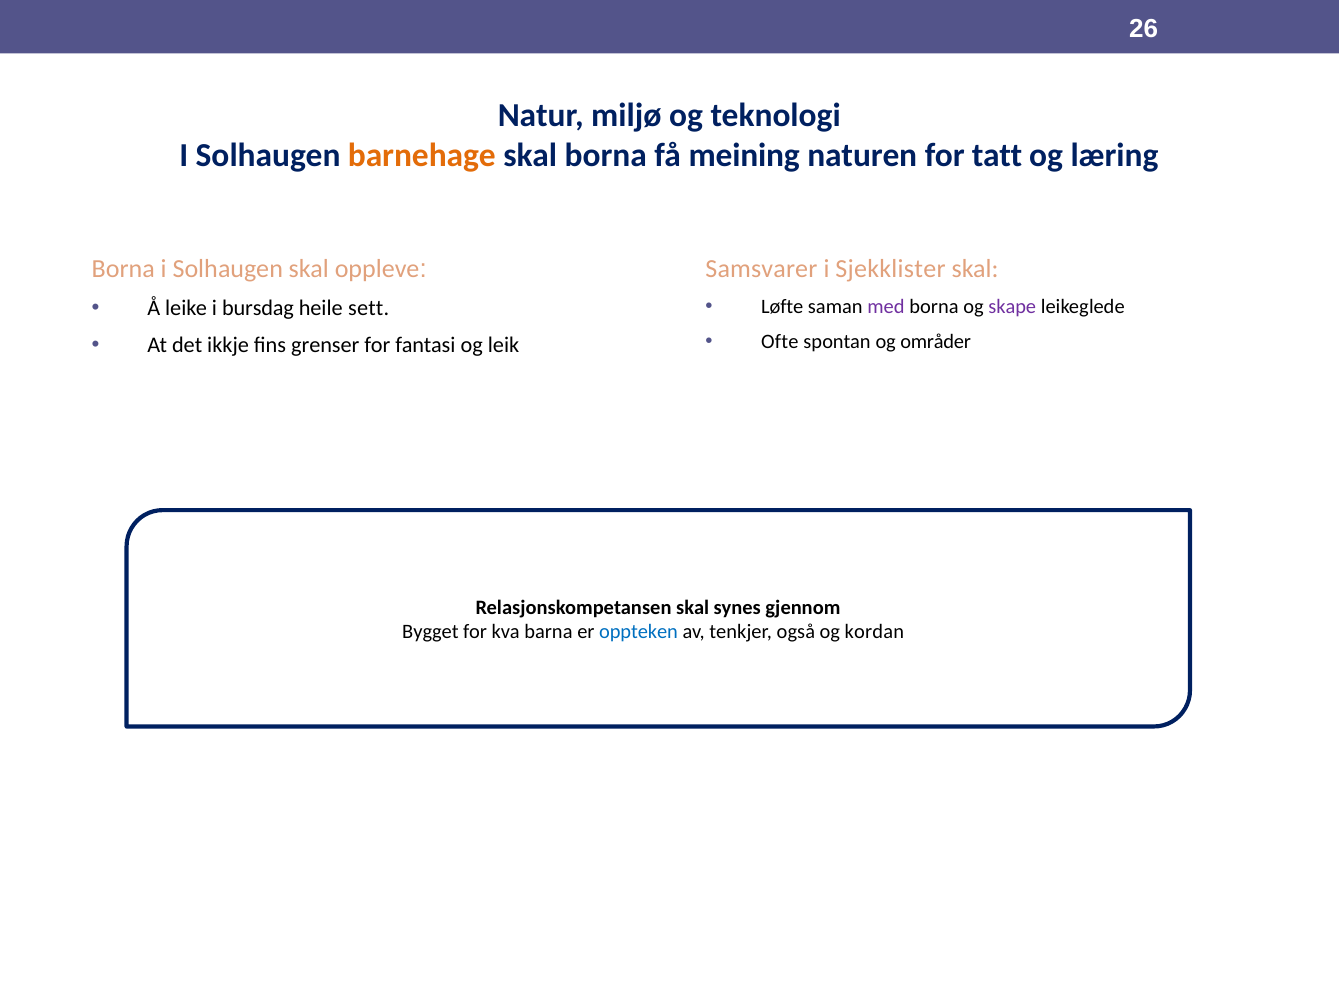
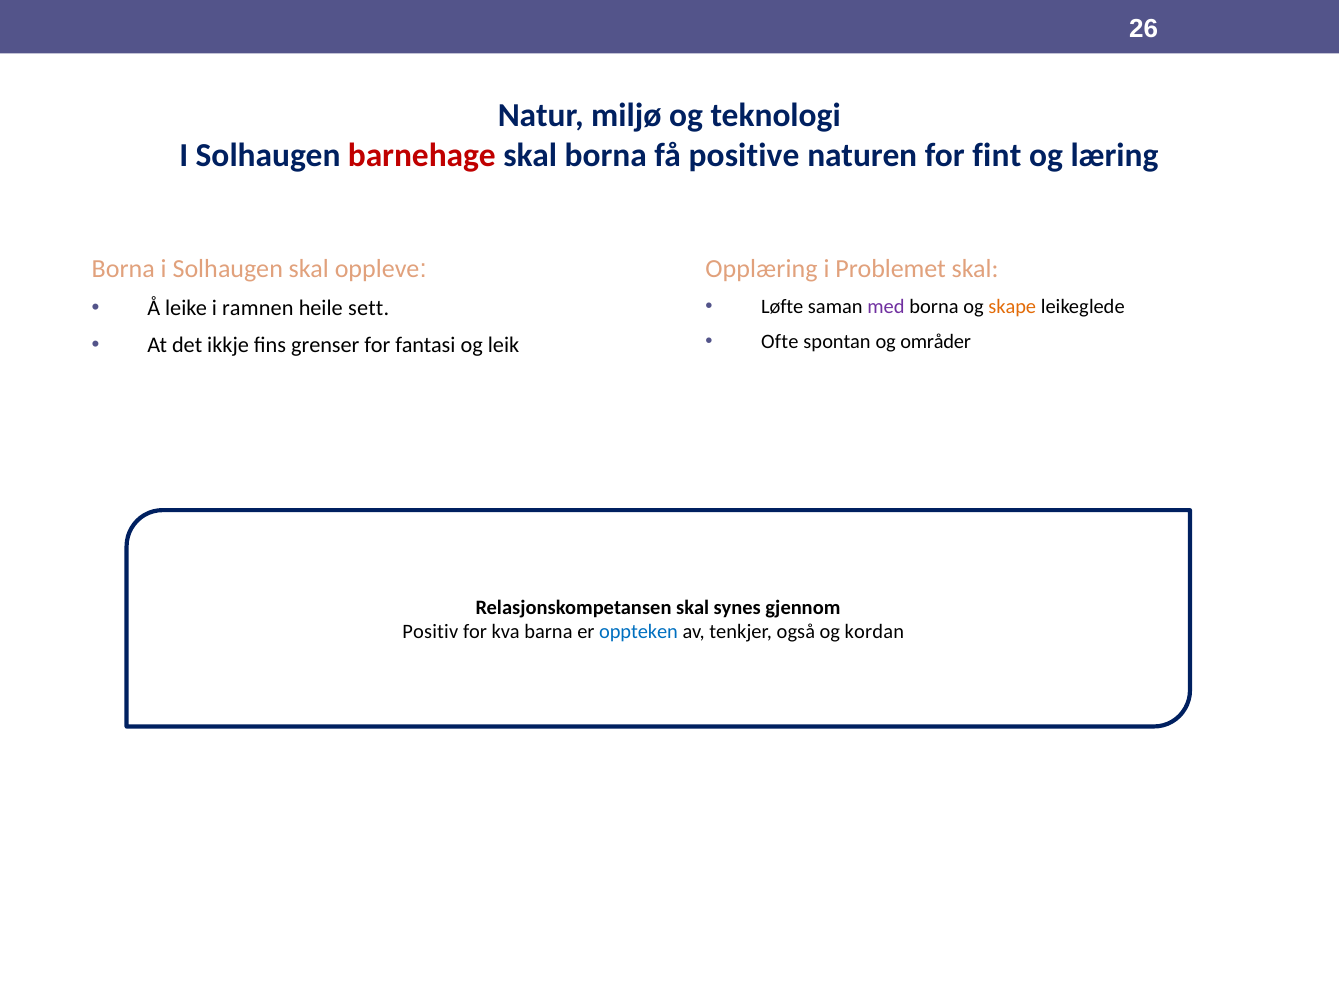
barnehage colour: orange -> red
meining: meining -> positive
tatt: tatt -> fint
Samsvarer: Samsvarer -> Opplæring
Sjekklister: Sjekklister -> Problemet
skape colour: purple -> orange
bursdag: bursdag -> ramnen
Bygget: Bygget -> Positiv
